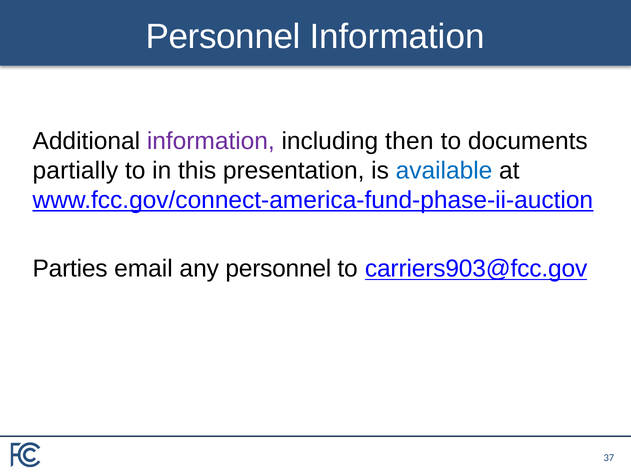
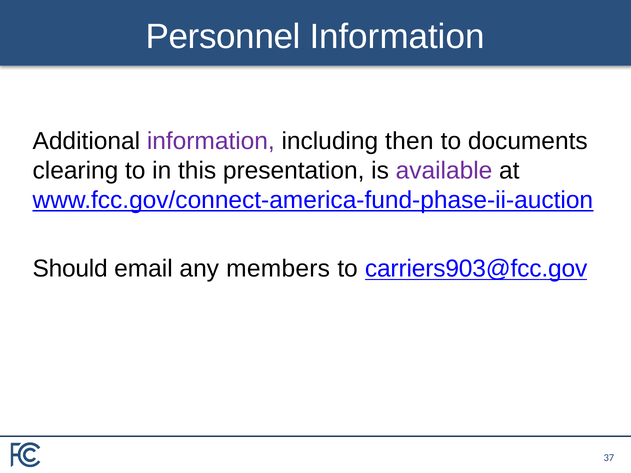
partially: partially -> clearing
available colour: blue -> purple
Parties: Parties -> Should
any personnel: personnel -> members
